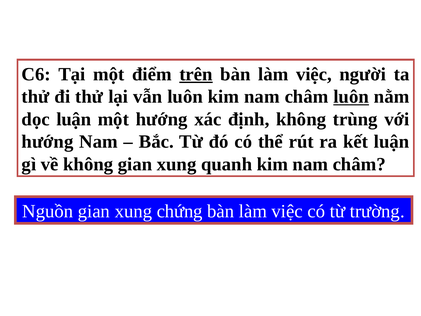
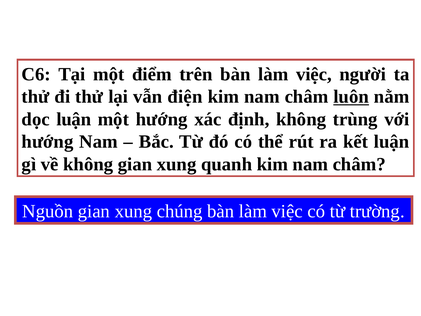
trên underline: present -> none
vẫn luôn: luôn -> điện
chứng: chứng -> chúng
